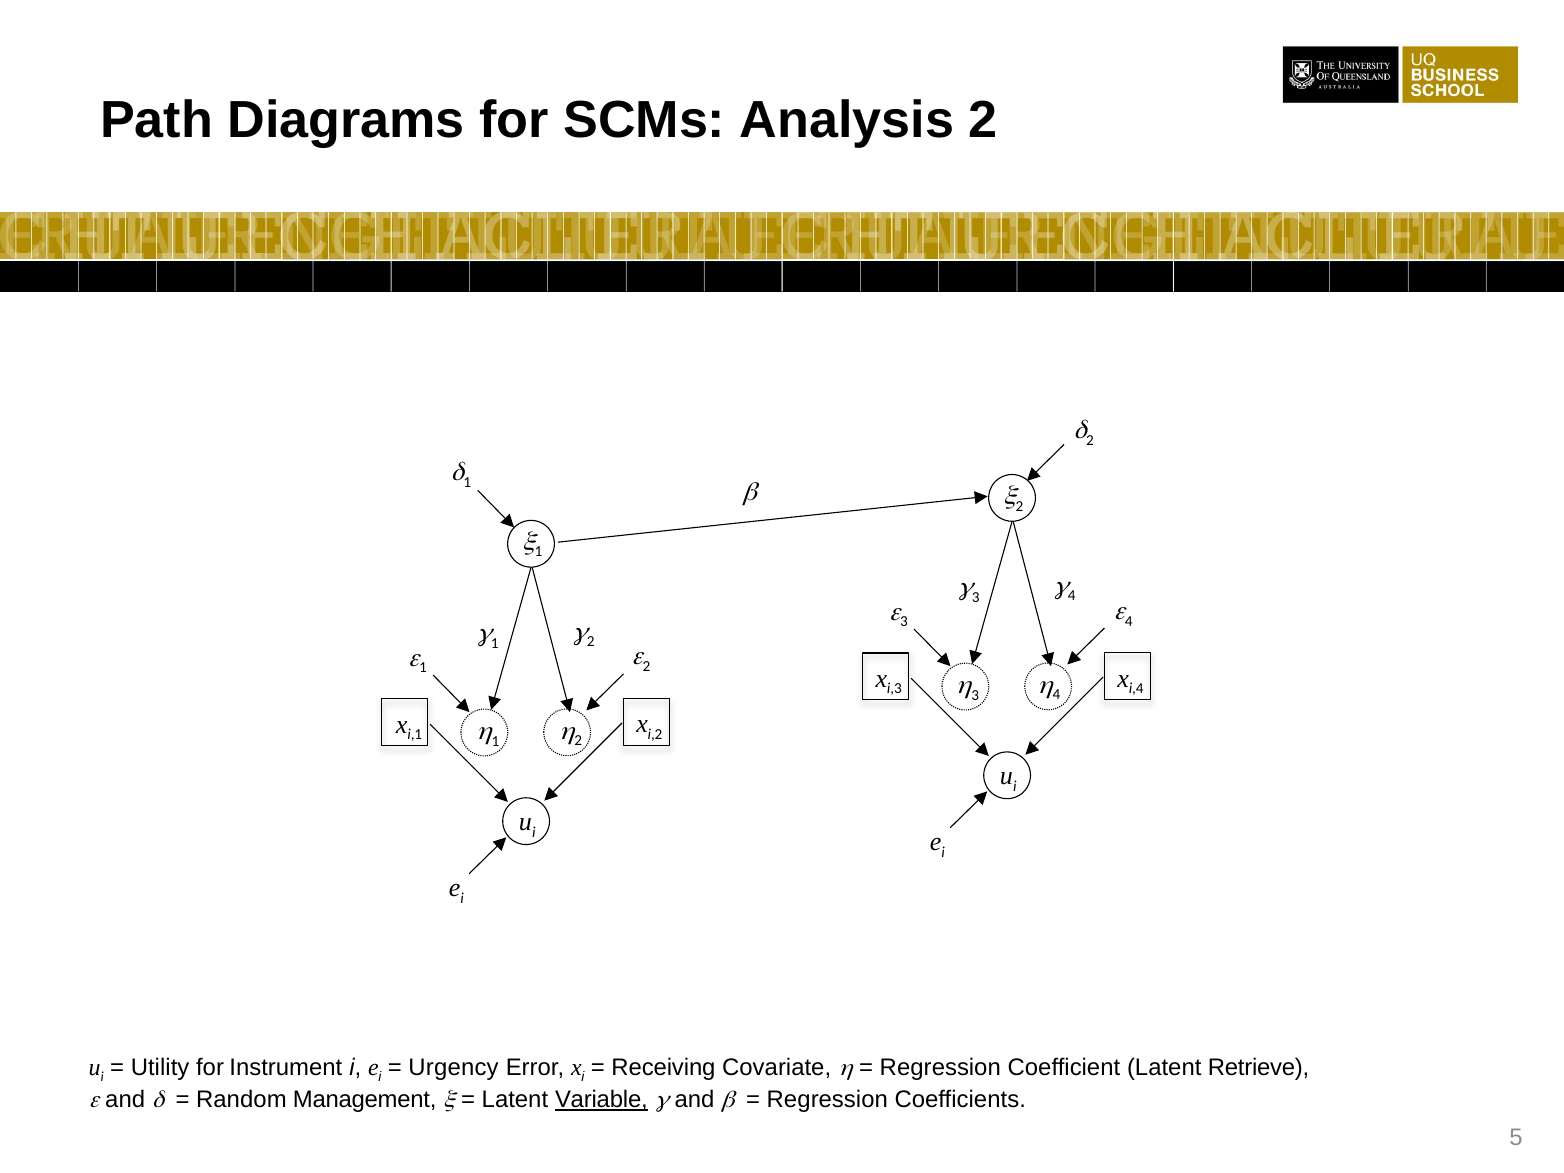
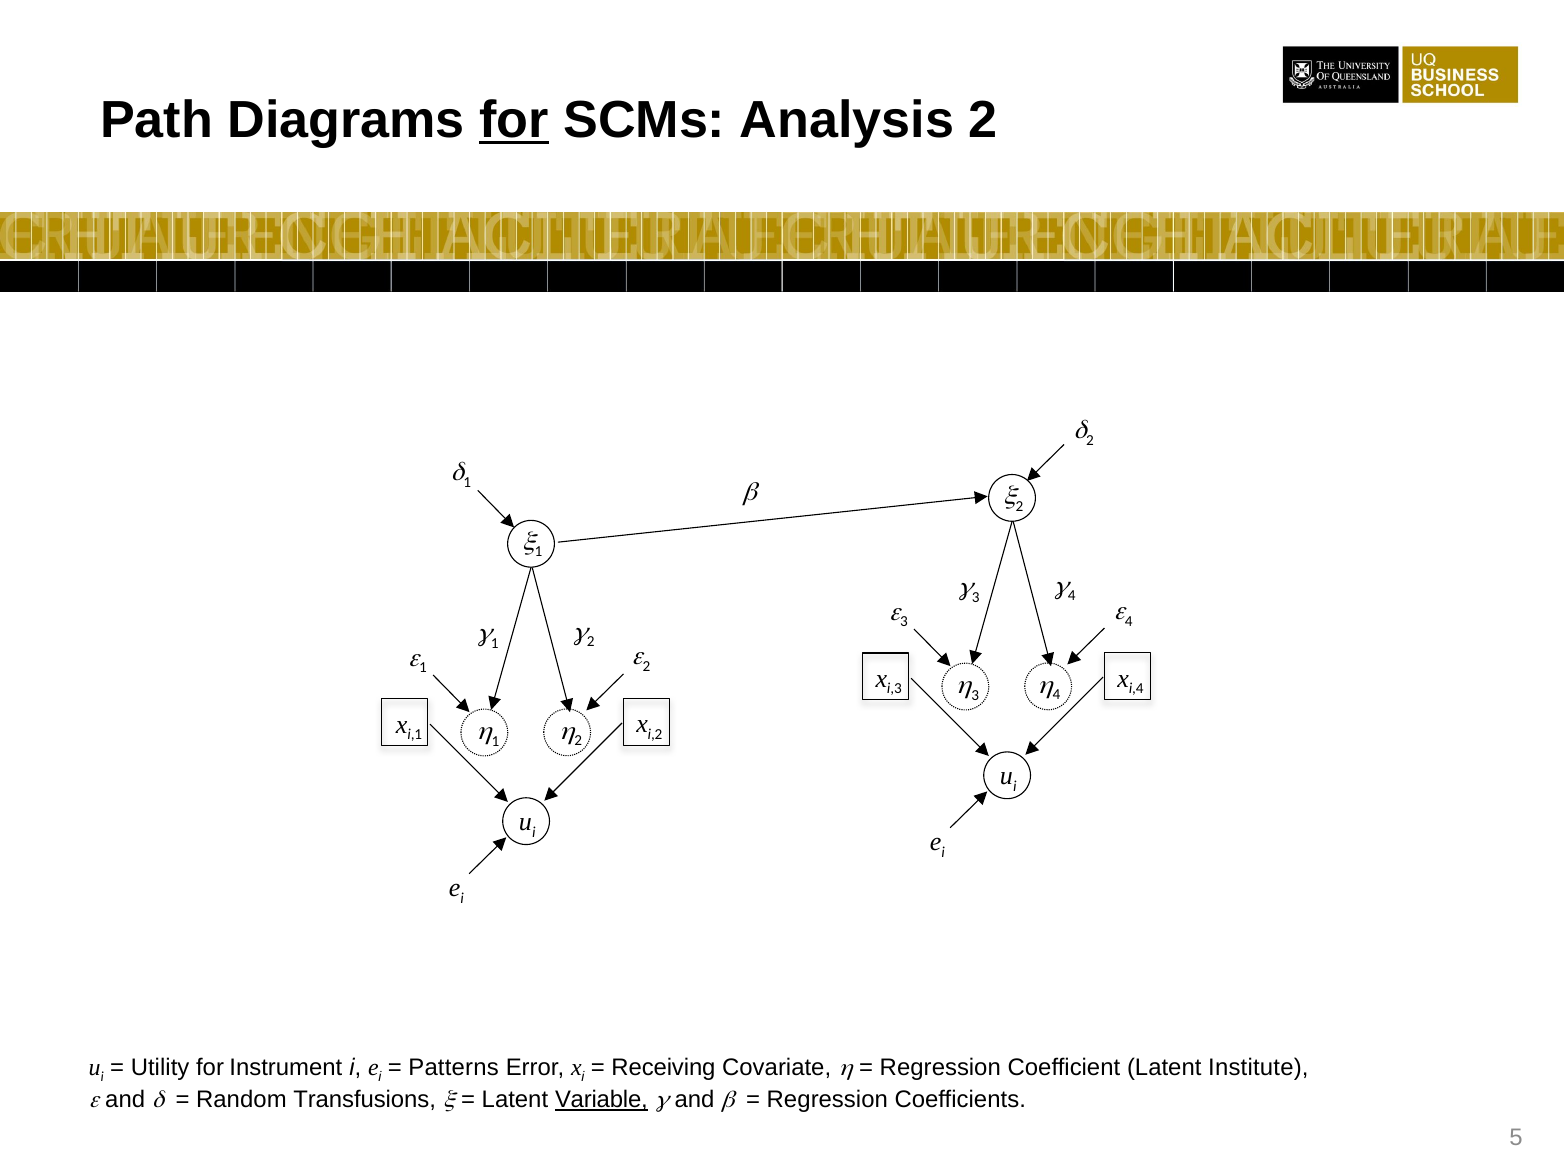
for at (514, 120) underline: none -> present
Urgency: Urgency -> Patterns
Retrieve: Retrieve -> Institute
Management: Management -> Transfusions
